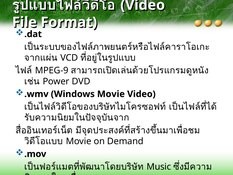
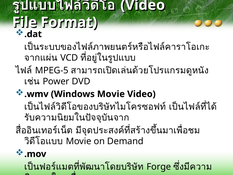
MPEG-9: MPEG-9 -> MPEG-5
Music: Music -> Forge
